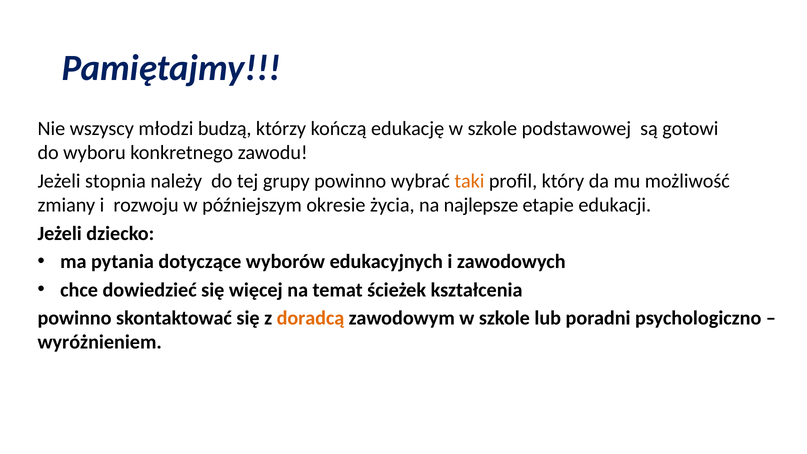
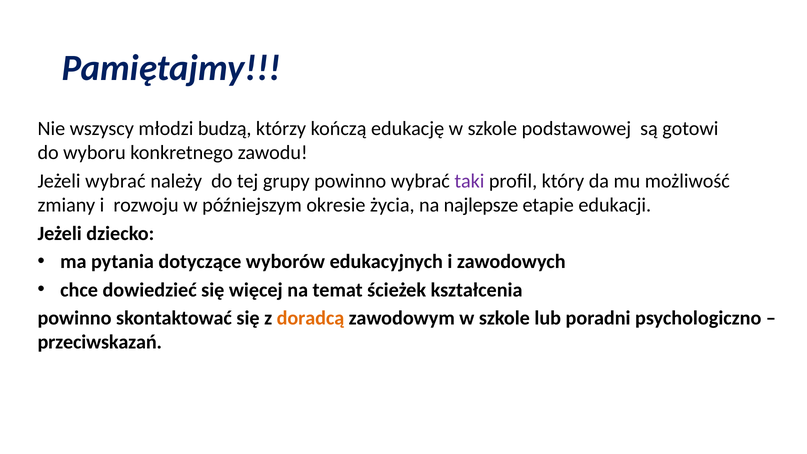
Jeżeli stopnia: stopnia -> wybrać
taki colour: orange -> purple
wyróżnieniem: wyróżnieniem -> przeciwskazań
